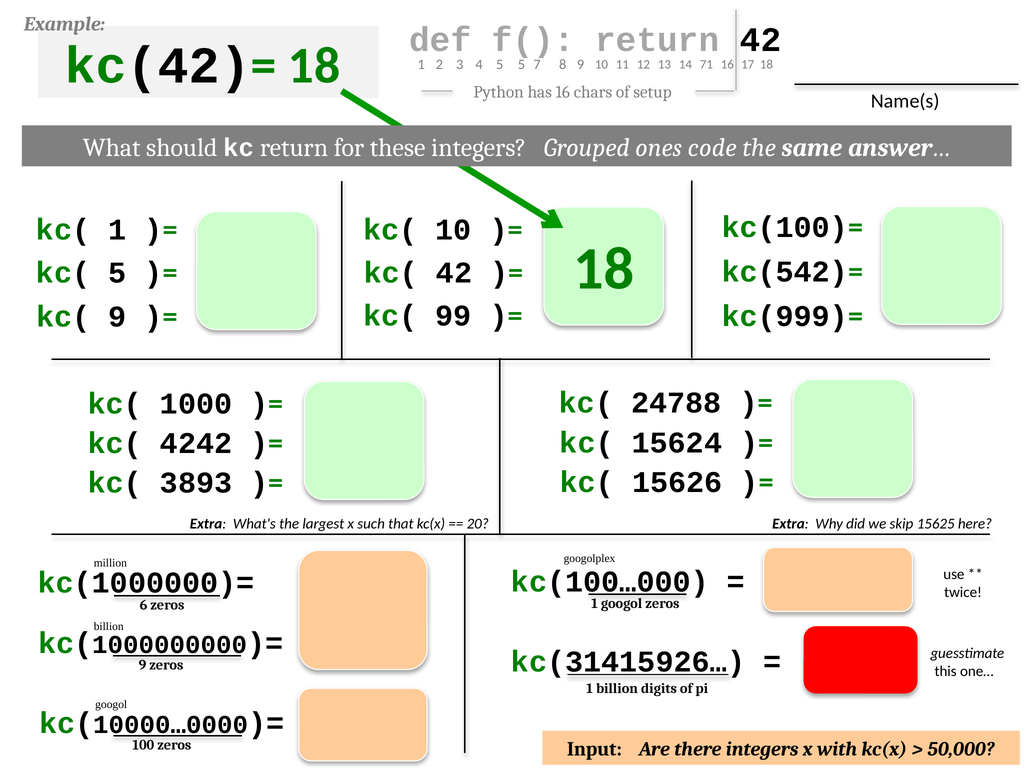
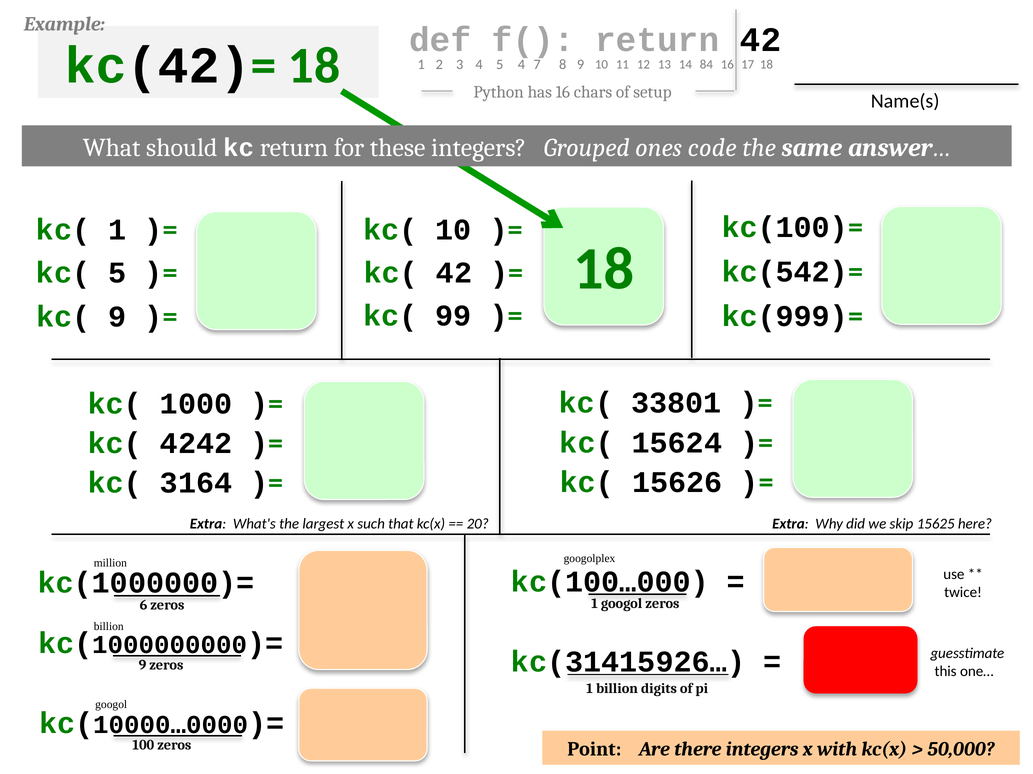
4 5: 5 -> 4
71: 71 -> 84
24788: 24788 -> 33801
3893: 3893 -> 3164
Input: Input -> Point
